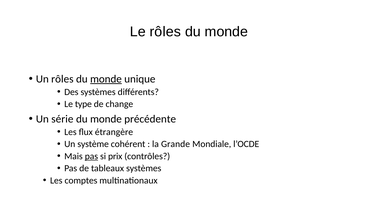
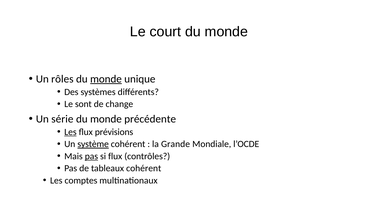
Le rôles: rôles -> court
type: type -> sont
Les at (70, 132) underline: none -> present
étrangère: étrangère -> prévisions
système underline: none -> present
si prix: prix -> flux
tableaux systèmes: systèmes -> cohérent
